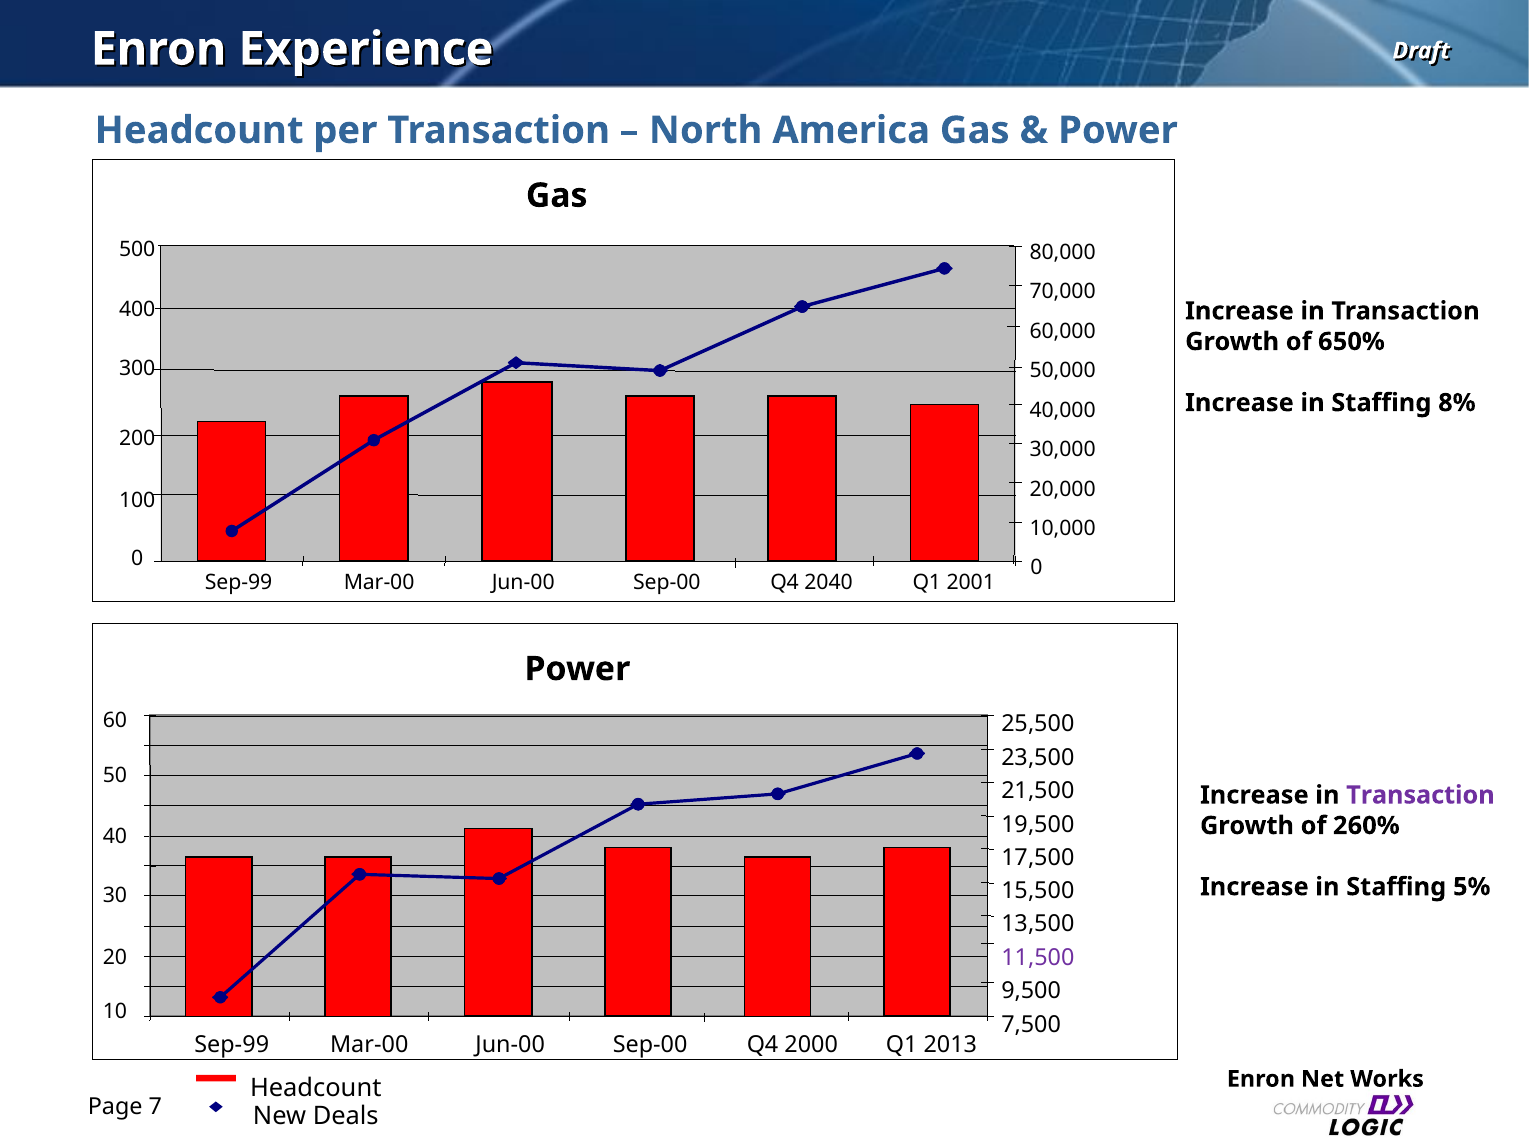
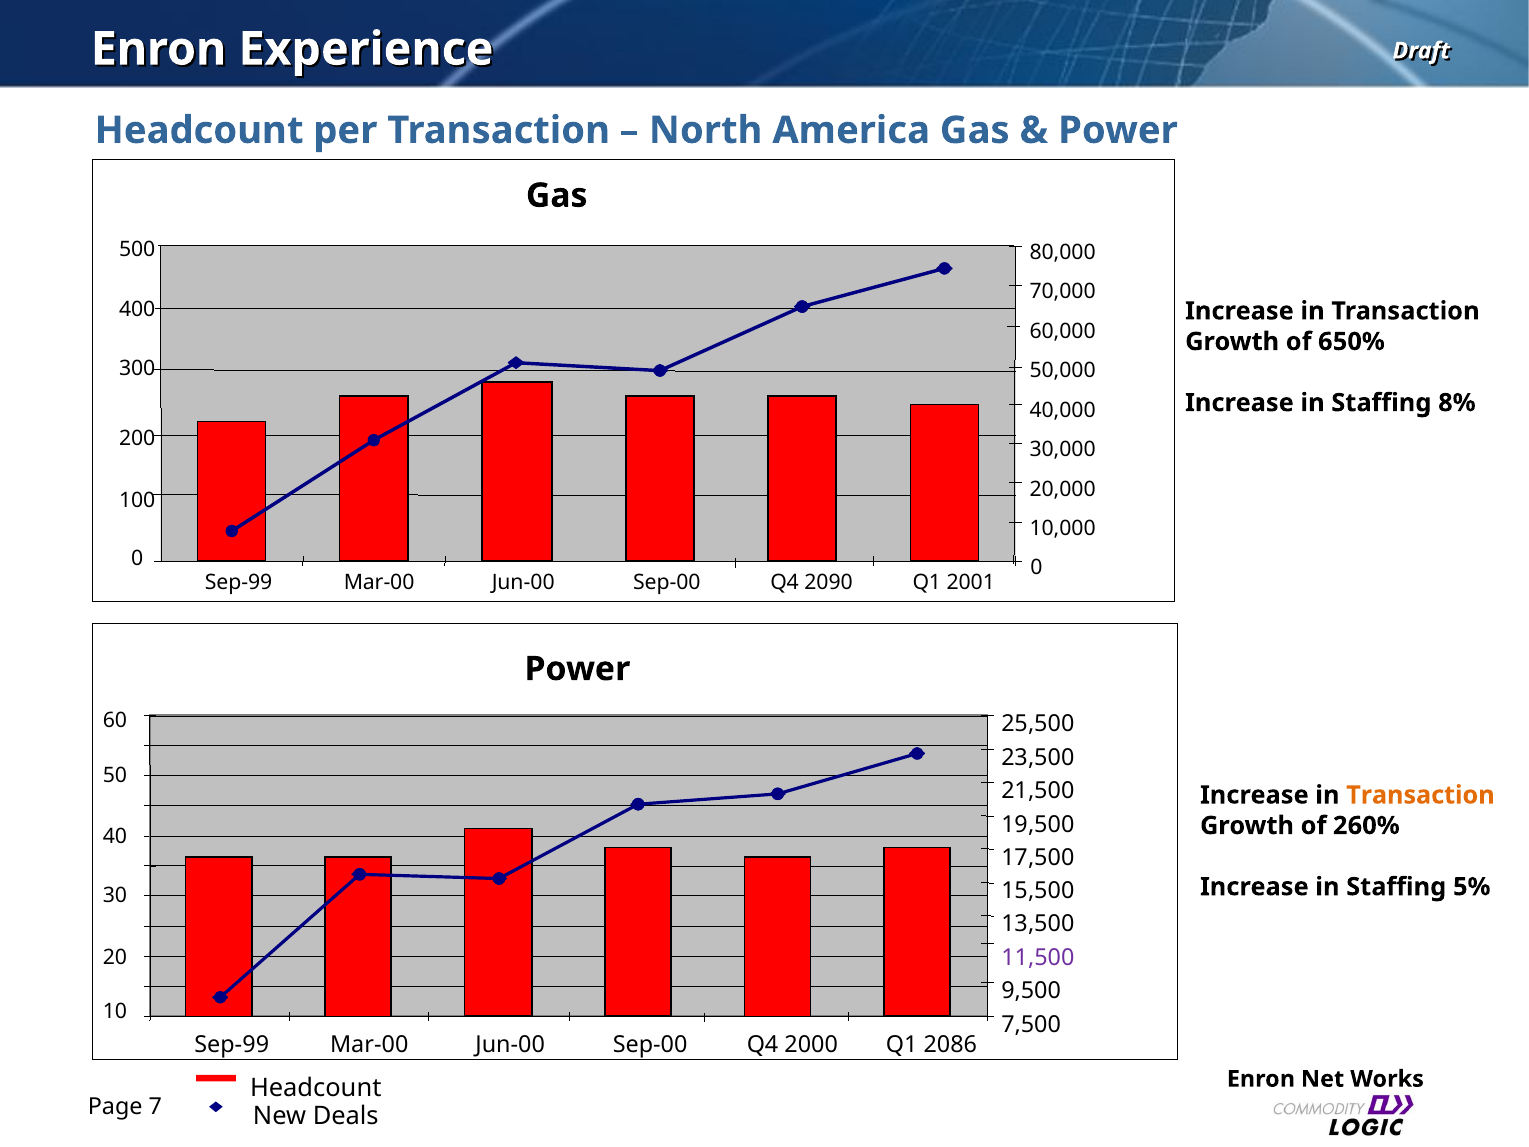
2040: 2040 -> 2090
Transaction at (1420, 795) colour: purple -> orange
2013: 2013 -> 2086
